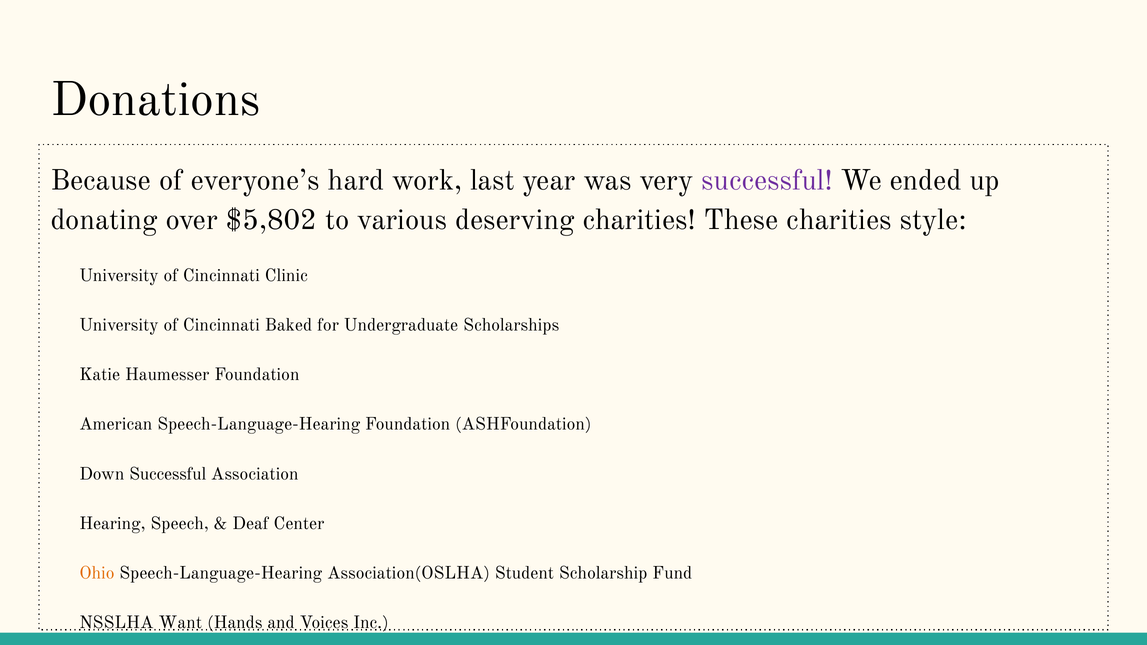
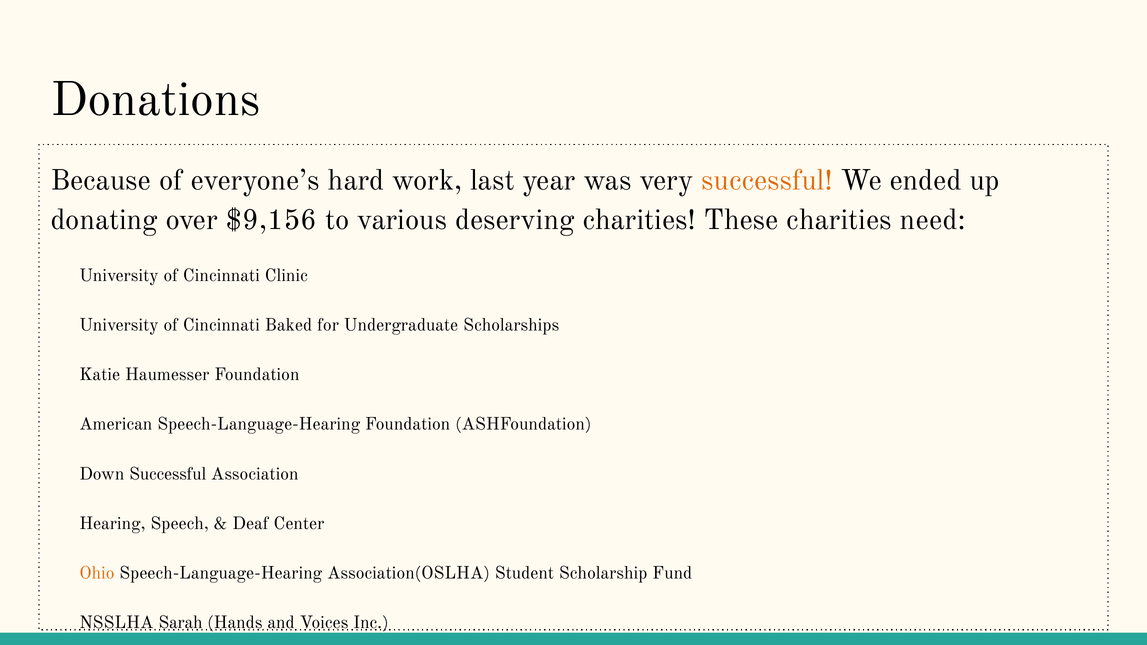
successful at (767, 180) colour: purple -> orange
$5,802: $5,802 -> $9,156
style: style -> need
Want: Want -> Sarah
